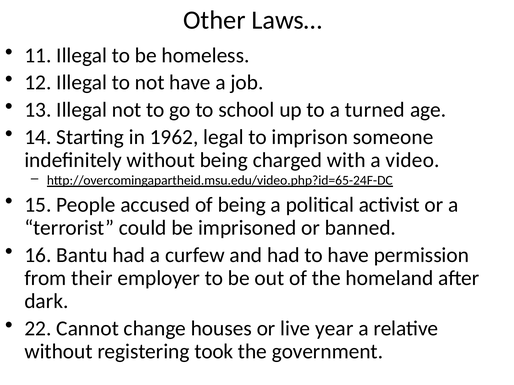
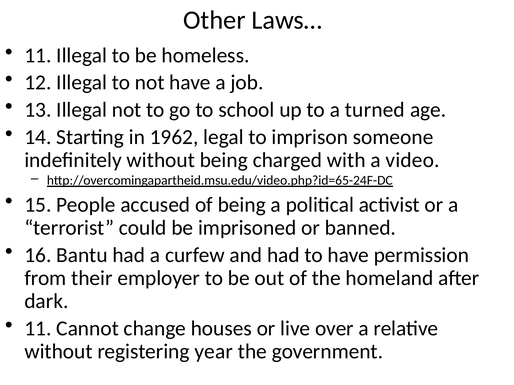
22 at (38, 329): 22 -> 11
year: year -> over
took: took -> year
